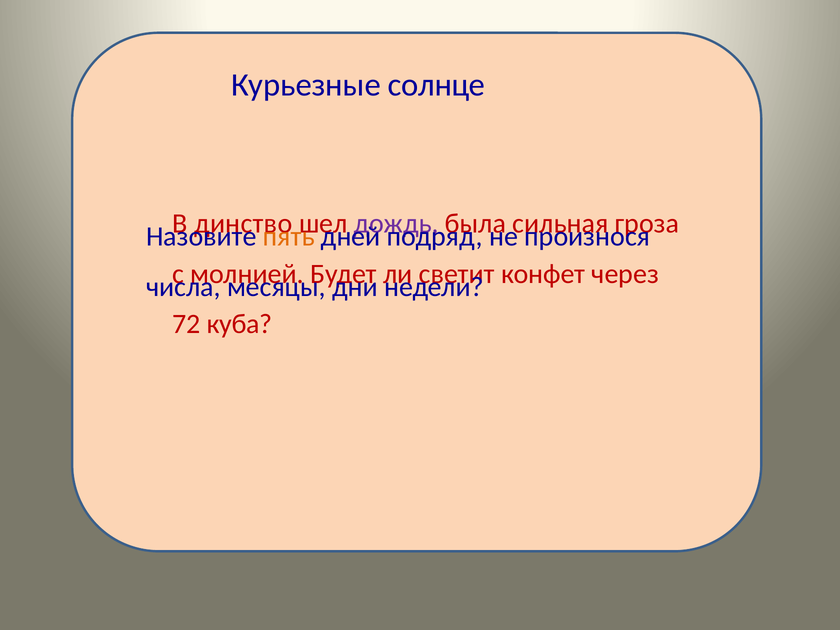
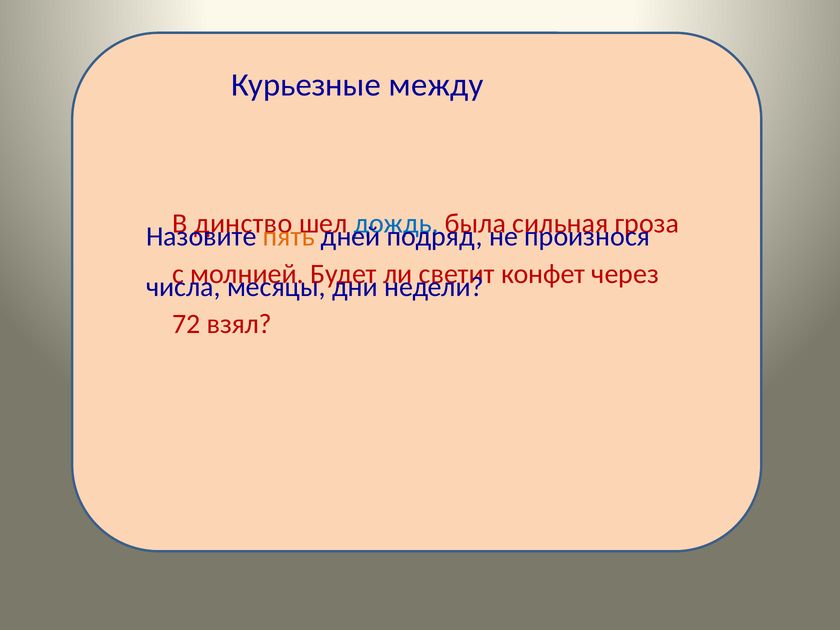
солнце: солнце -> между
дождь colour: purple -> blue
куба: куба -> взял
